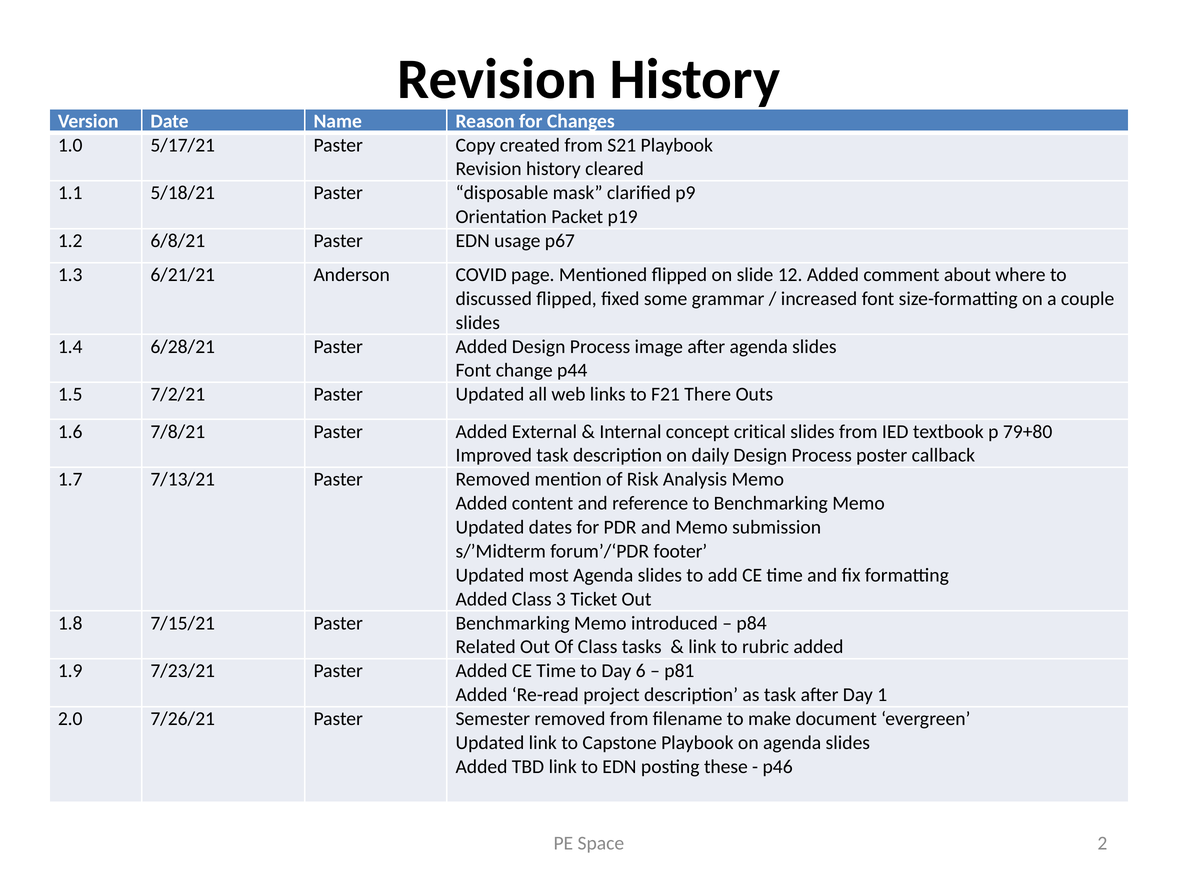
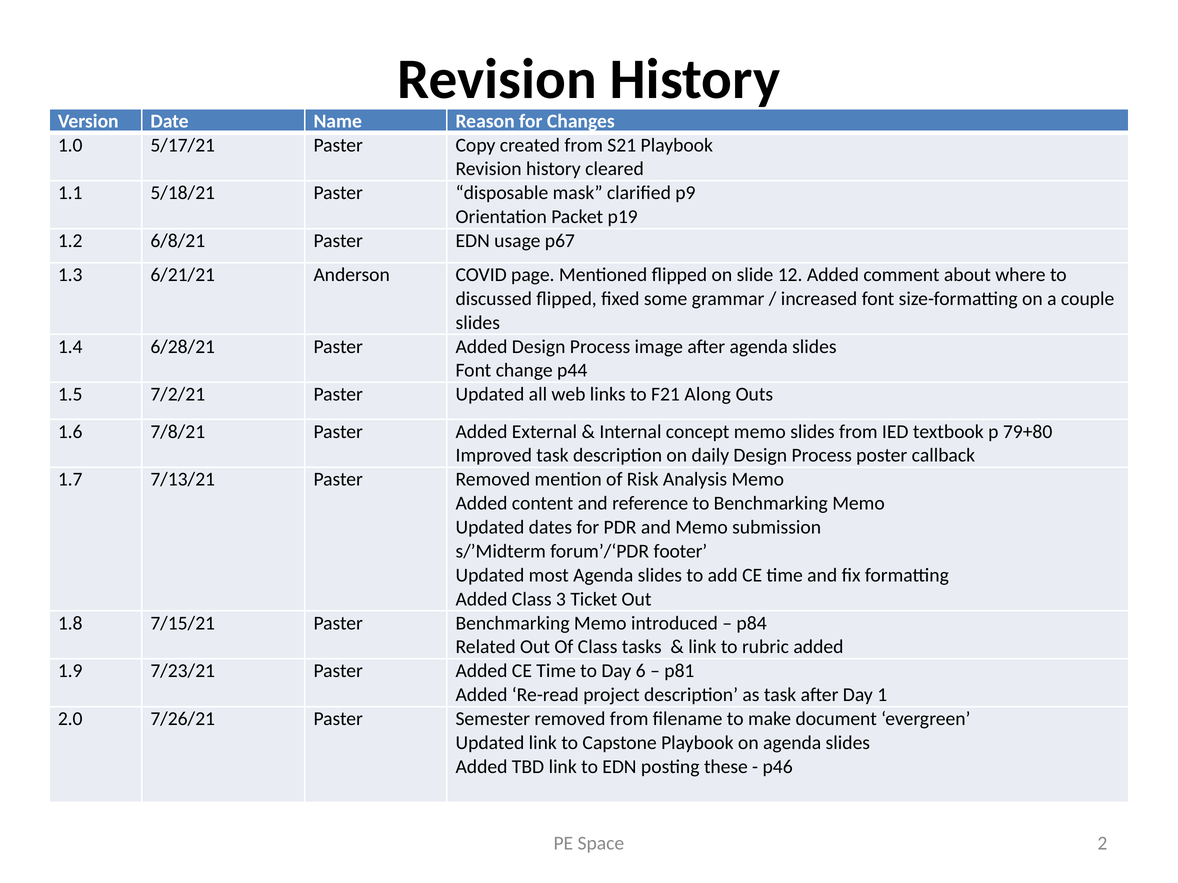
There: There -> Along
concept critical: critical -> memo
